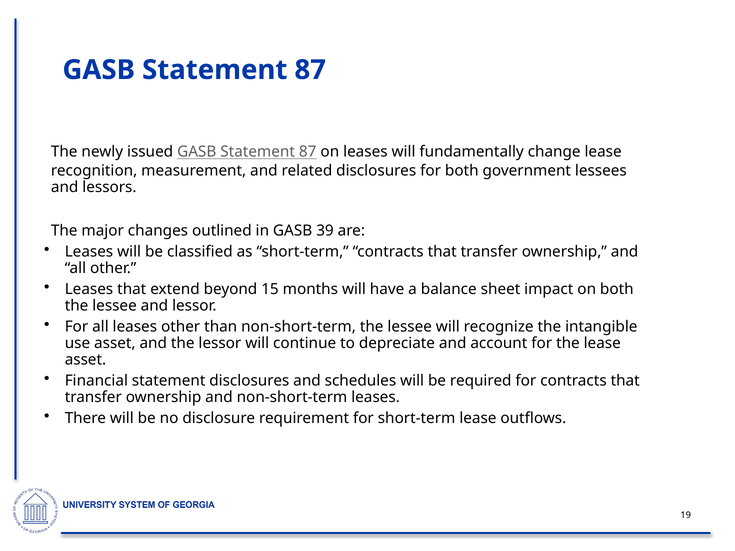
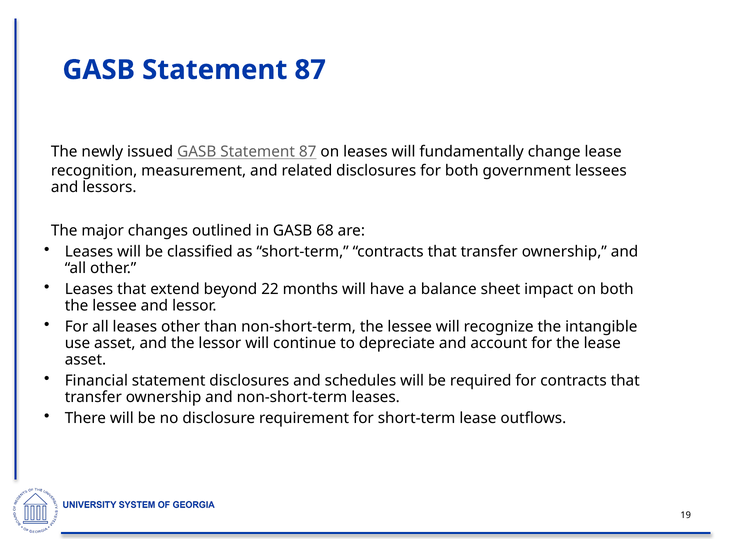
39: 39 -> 68
15: 15 -> 22
